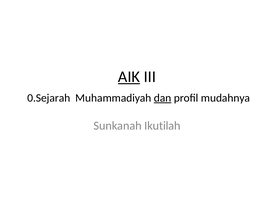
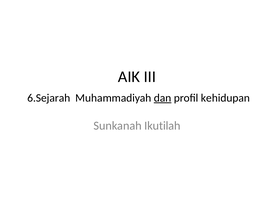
AIK underline: present -> none
0.Sejarah: 0.Sejarah -> 6.Sejarah
mudahnya: mudahnya -> kehidupan
